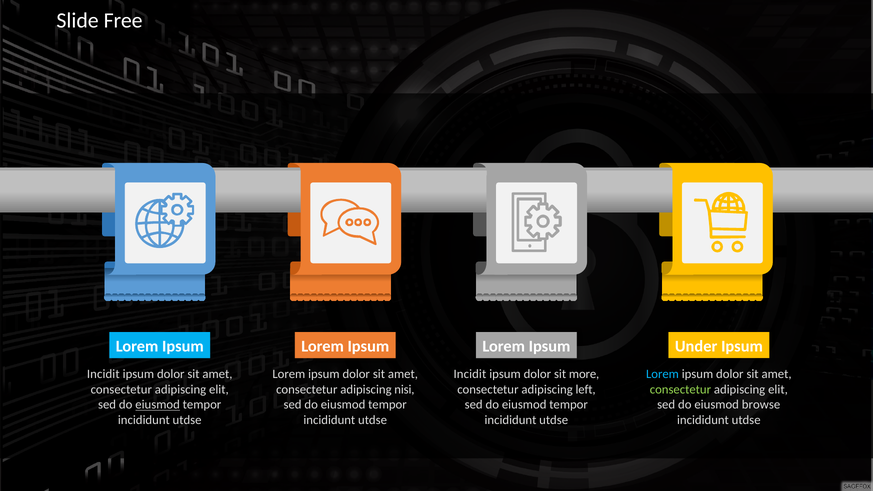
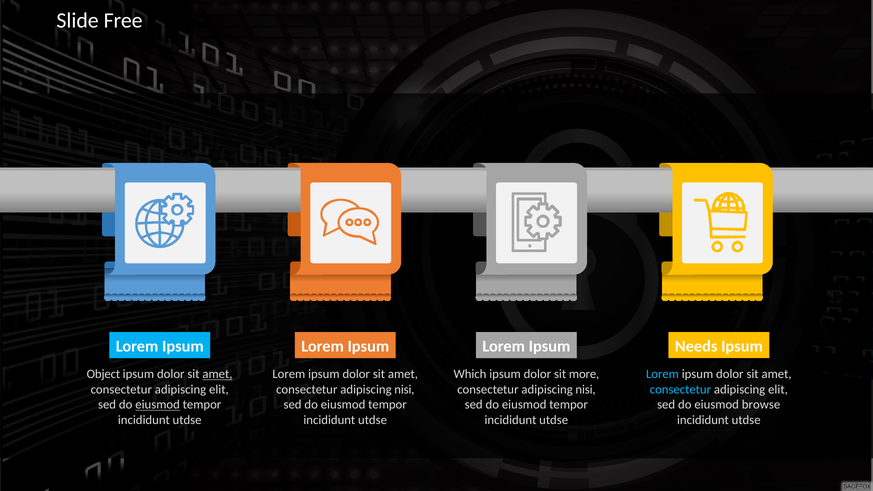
Under: Under -> Needs
Incidit at (103, 374): Incidit -> Object
amet at (217, 374) underline: none -> present
Incidit at (470, 374): Incidit -> Which
left at (586, 390): left -> nisi
consectetur at (680, 390) colour: light green -> light blue
